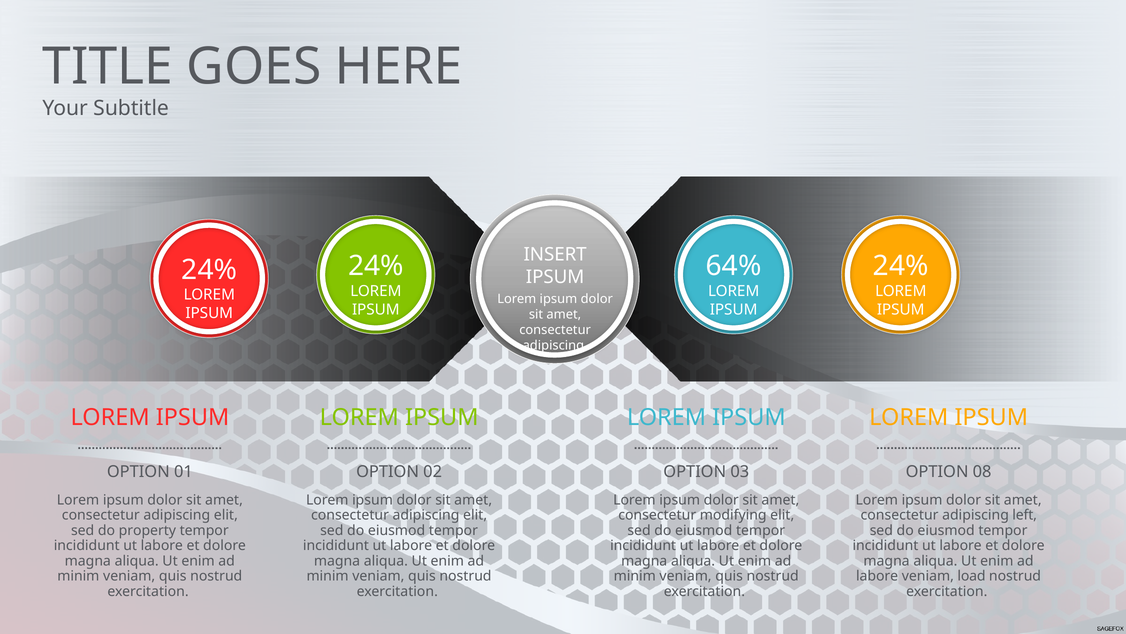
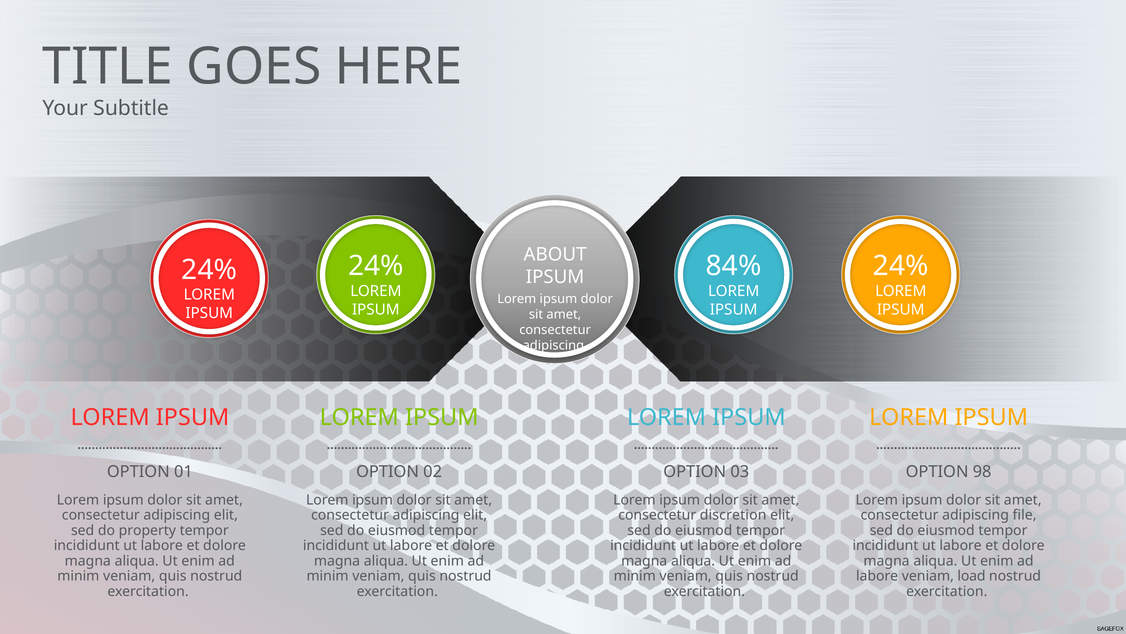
INSERT: INSERT -> ABOUT
64%: 64% -> 84%
08: 08 -> 98
modifying: modifying -> discretion
left: left -> file
